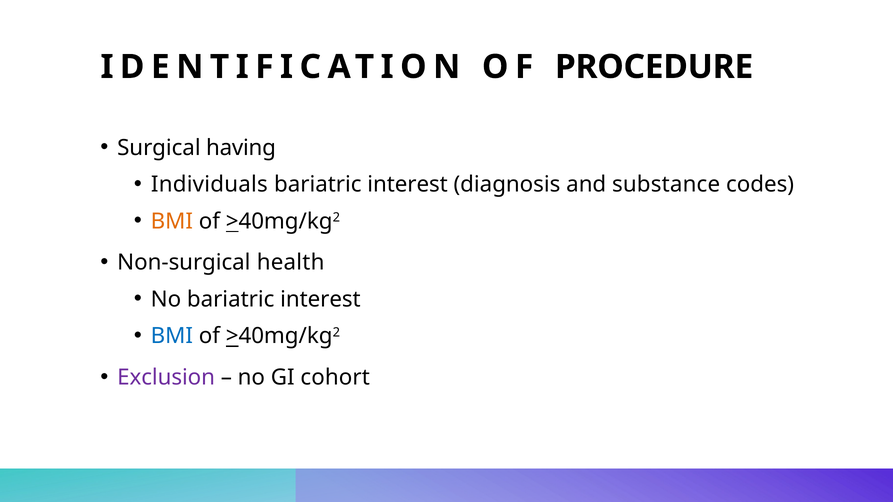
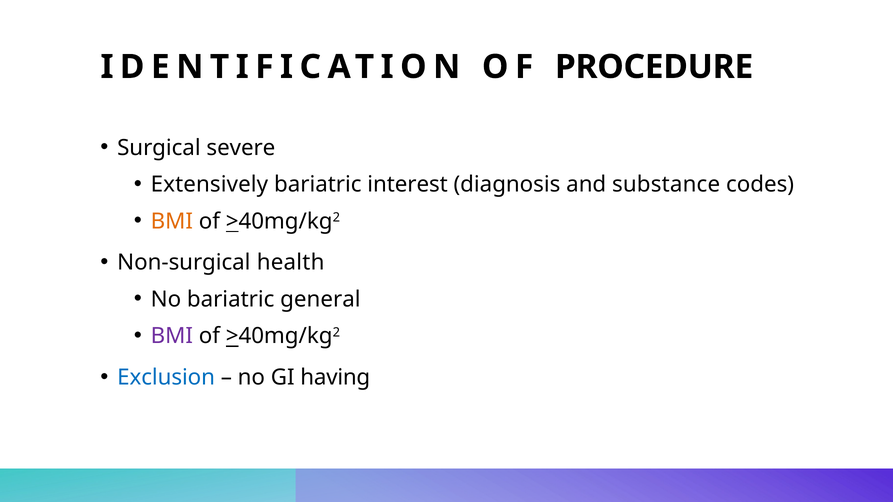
having: having -> severe
Individuals: Individuals -> Extensively
No bariatric interest: interest -> general
BMI at (172, 336) colour: blue -> purple
Exclusion colour: purple -> blue
cohort: cohort -> having
